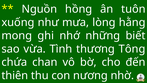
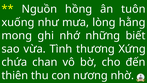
Tông: Tông -> Xứng
